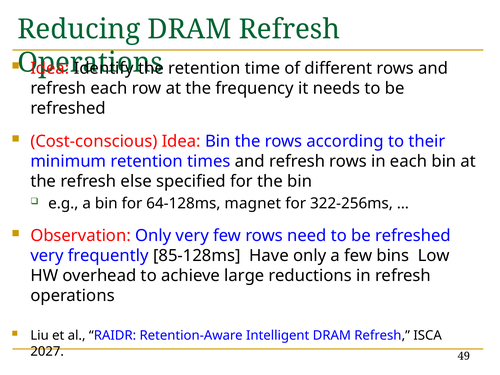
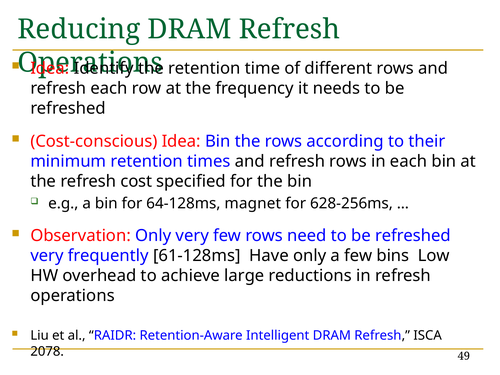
else: else -> cost
322-256ms: 322-256ms -> 628-256ms
85-128ms: 85-128ms -> 61-128ms
2027: 2027 -> 2078
